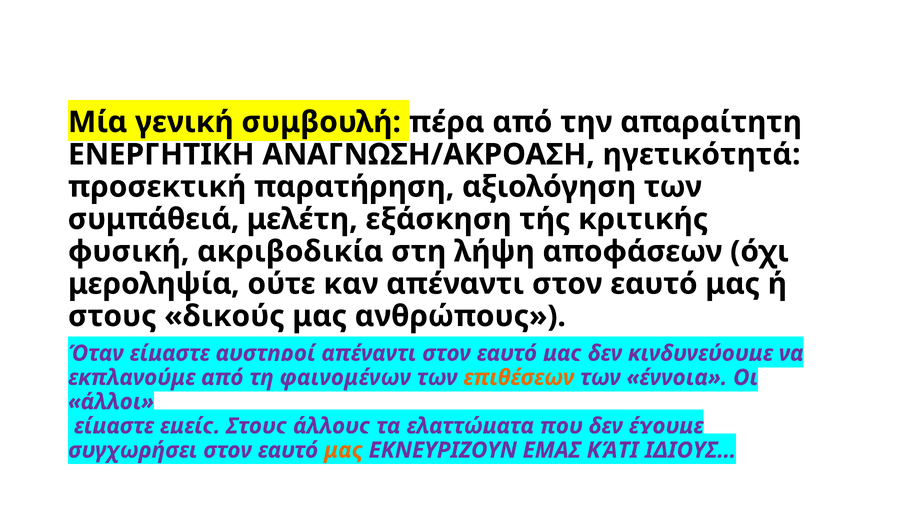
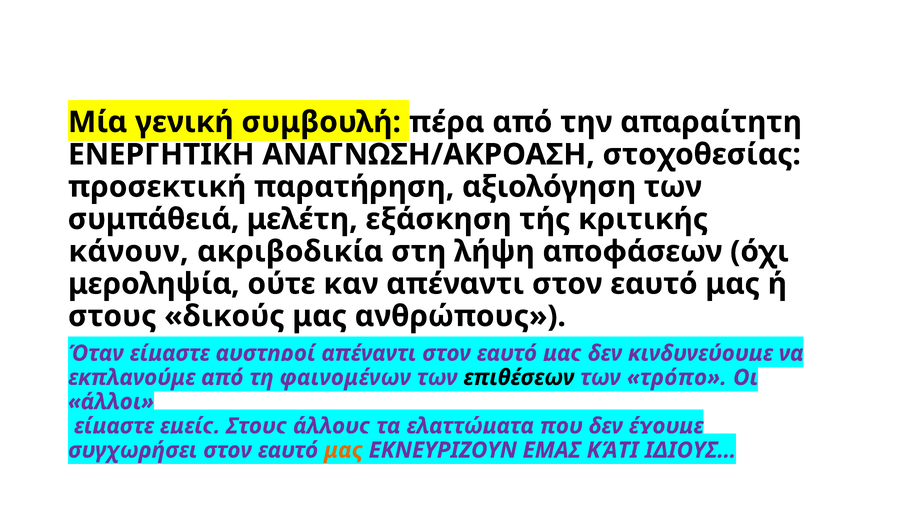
ηγετικότητά: ηγετικότητά -> στοχοθεσίας
φυσική: φυσική -> κάνουν
επιθέσεων colour: orange -> black
έννοια: έννοια -> τρόπο
